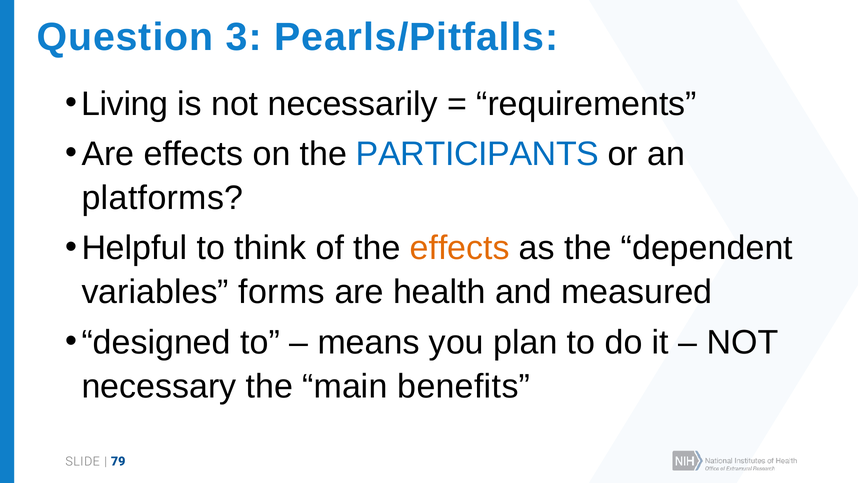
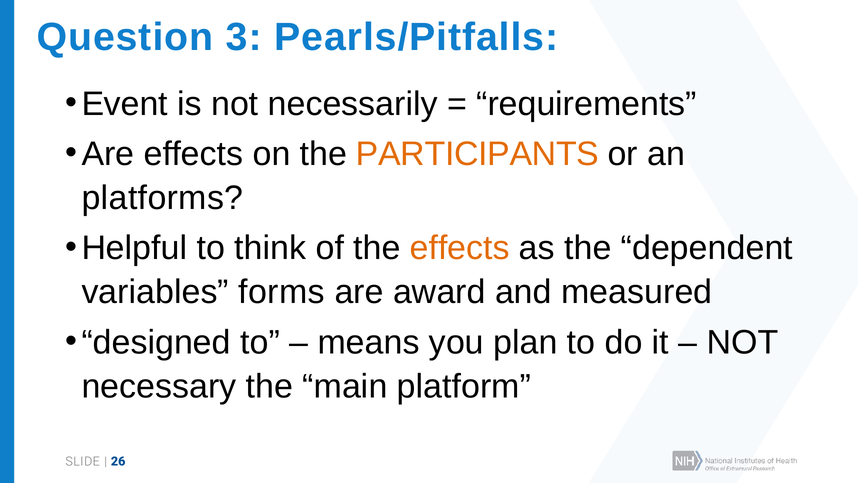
Living: Living -> Event
PARTICIPANTS colour: blue -> orange
health: health -> award
benefits: benefits -> platform
79: 79 -> 26
